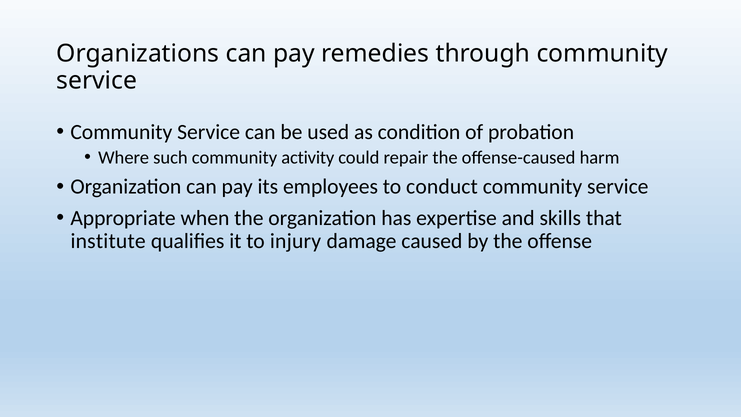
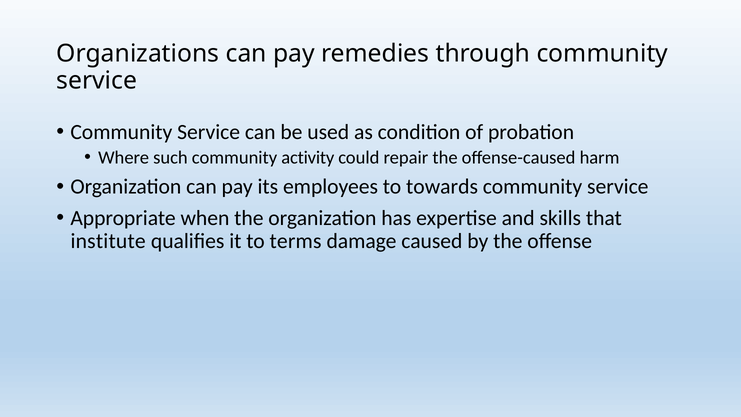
conduct: conduct -> towards
injury: injury -> terms
